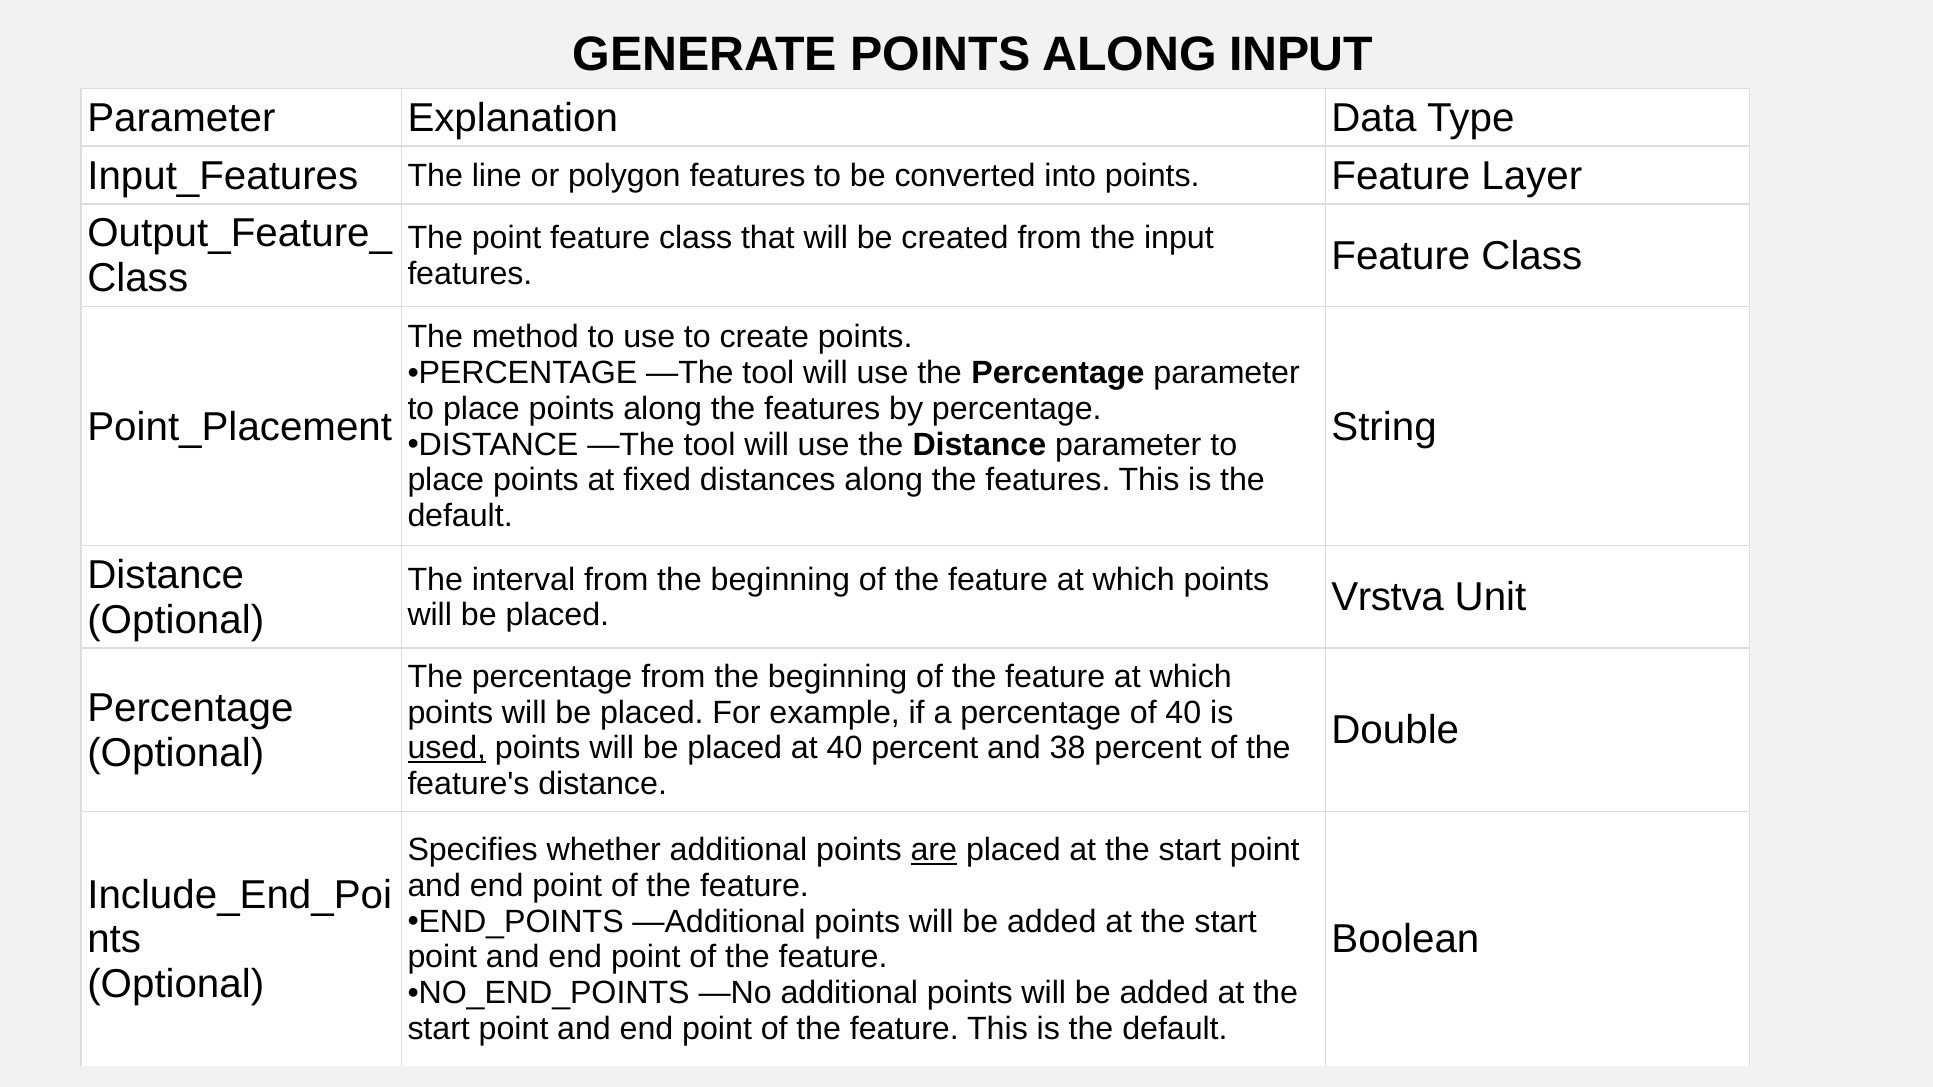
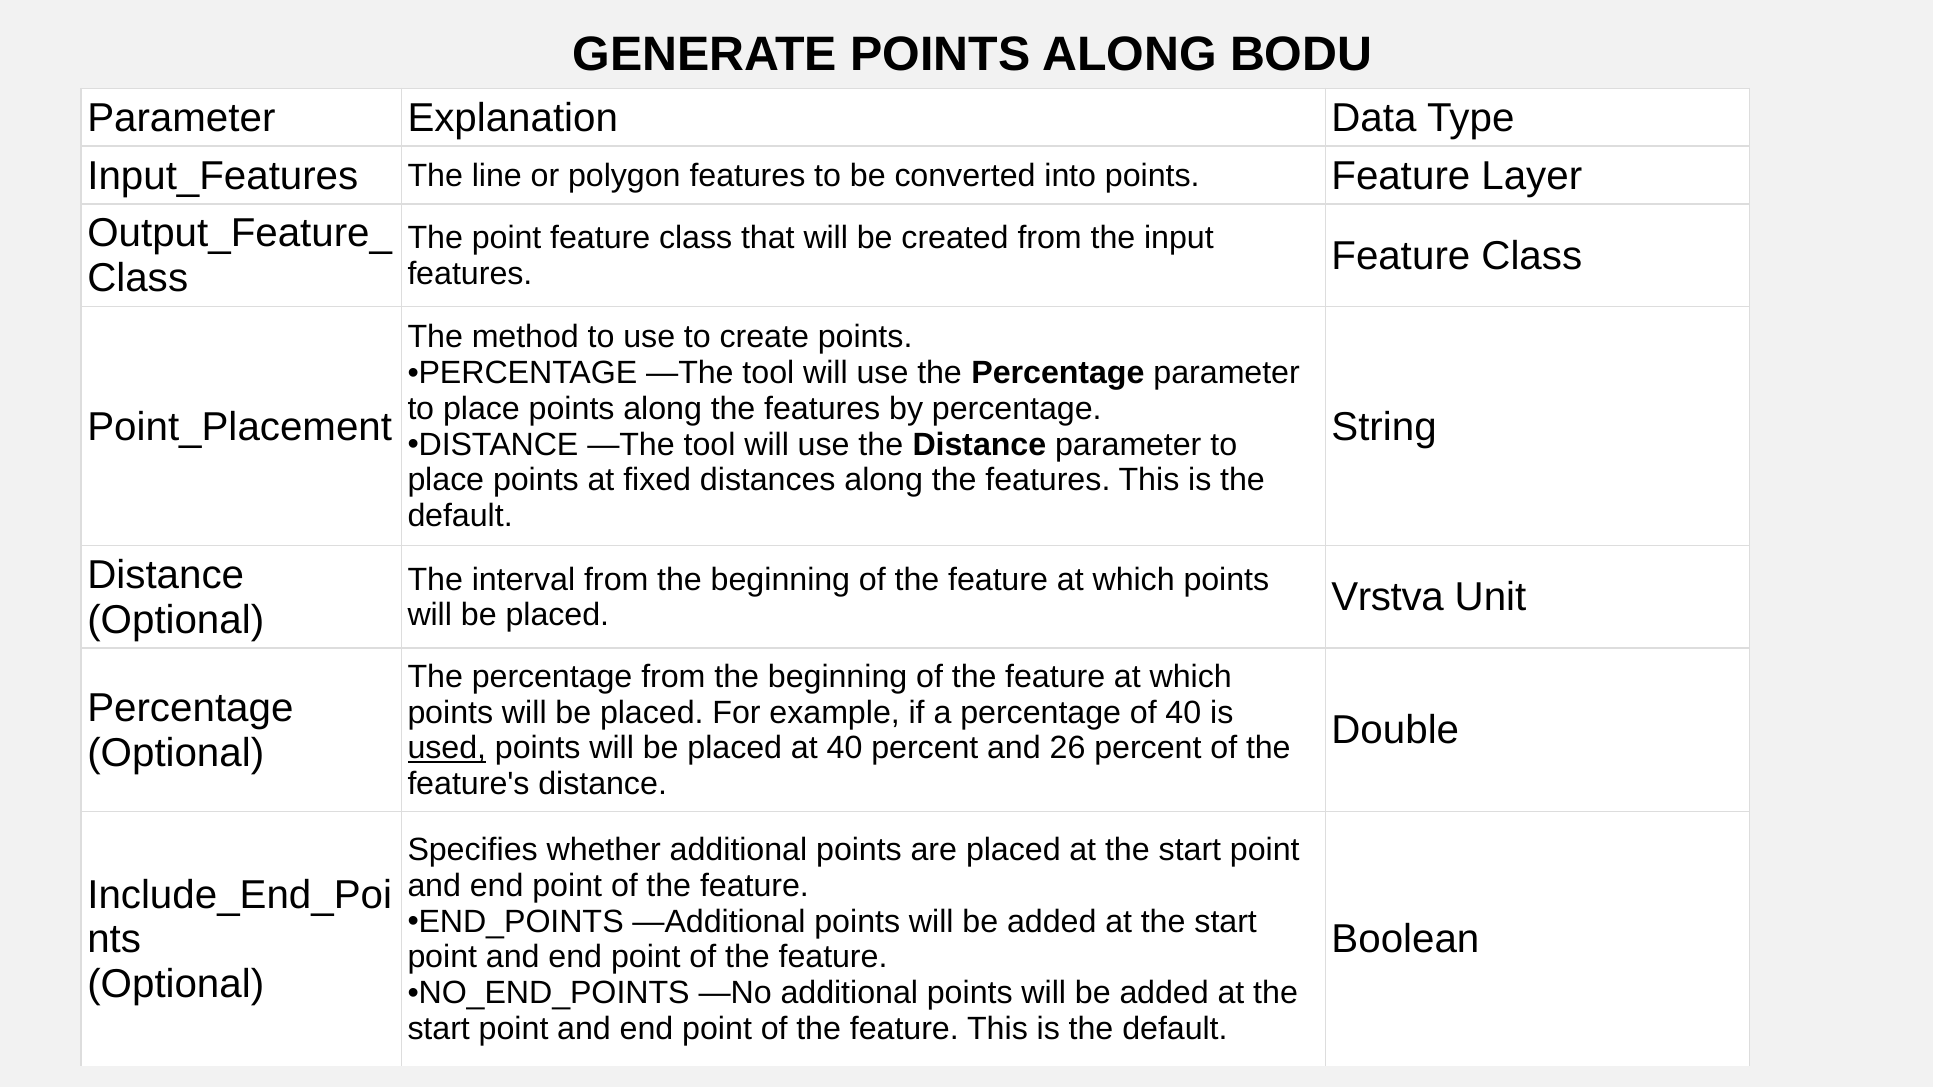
ALONG INPUT: INPUT -> BODU
38: 38 -> 26
are underline: present -> none
